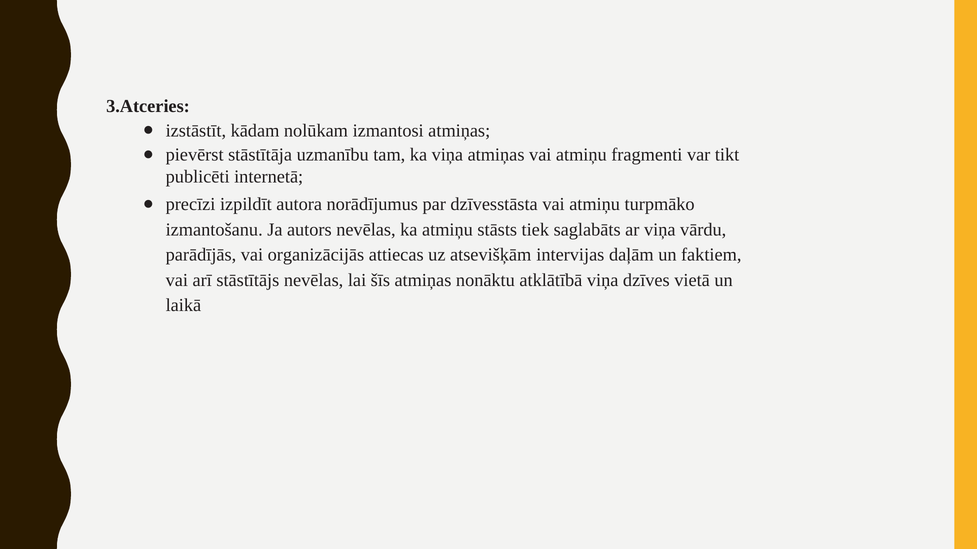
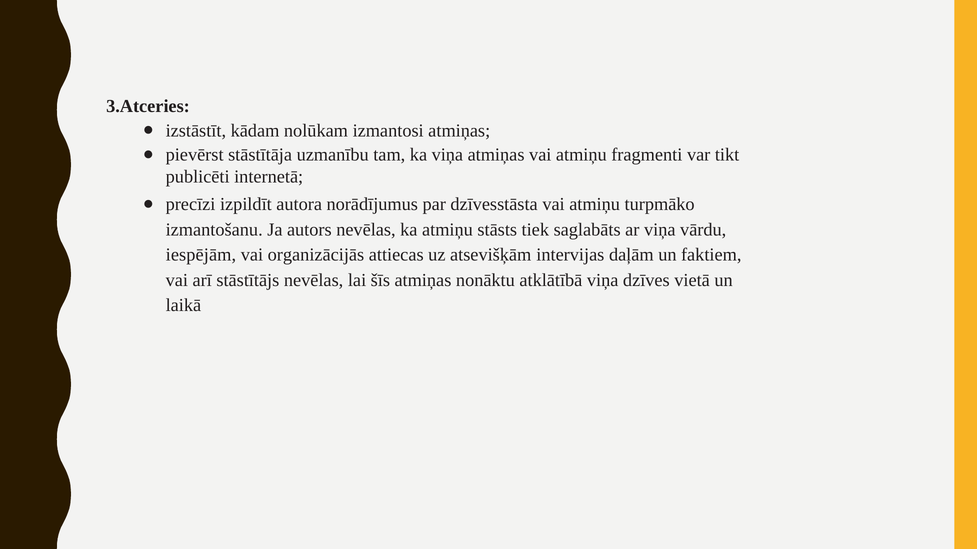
parādījās: parādījās -> iespējām
